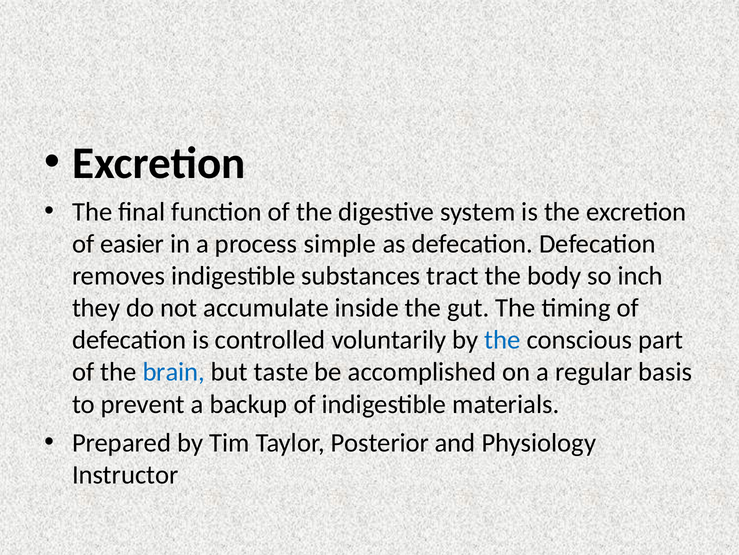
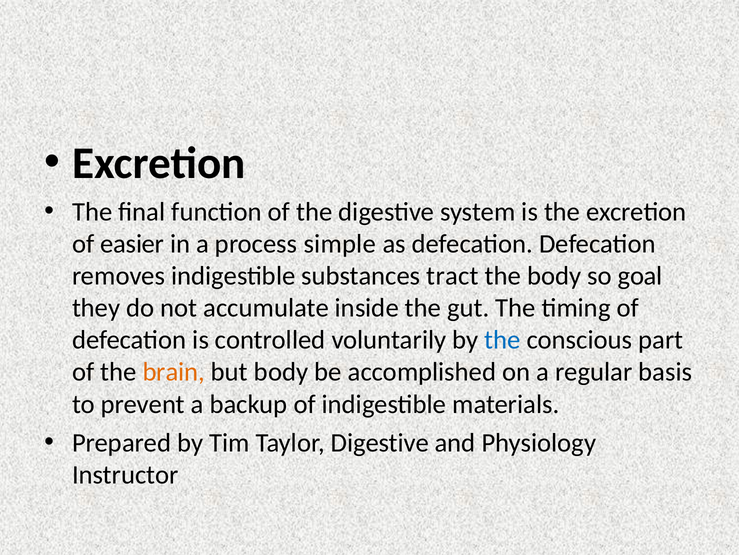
inch: inch -> goal
brain colour: blue -> orange
but taste: taste -> body
Taylor Posterior: Posterior -> Digestive
